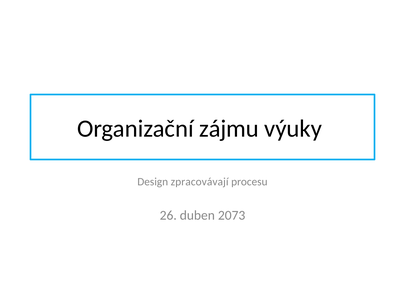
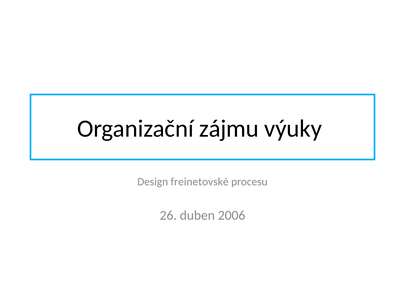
zpracovávají: zpracovávají -> freinetovské
2073: 2073 -> 2006
